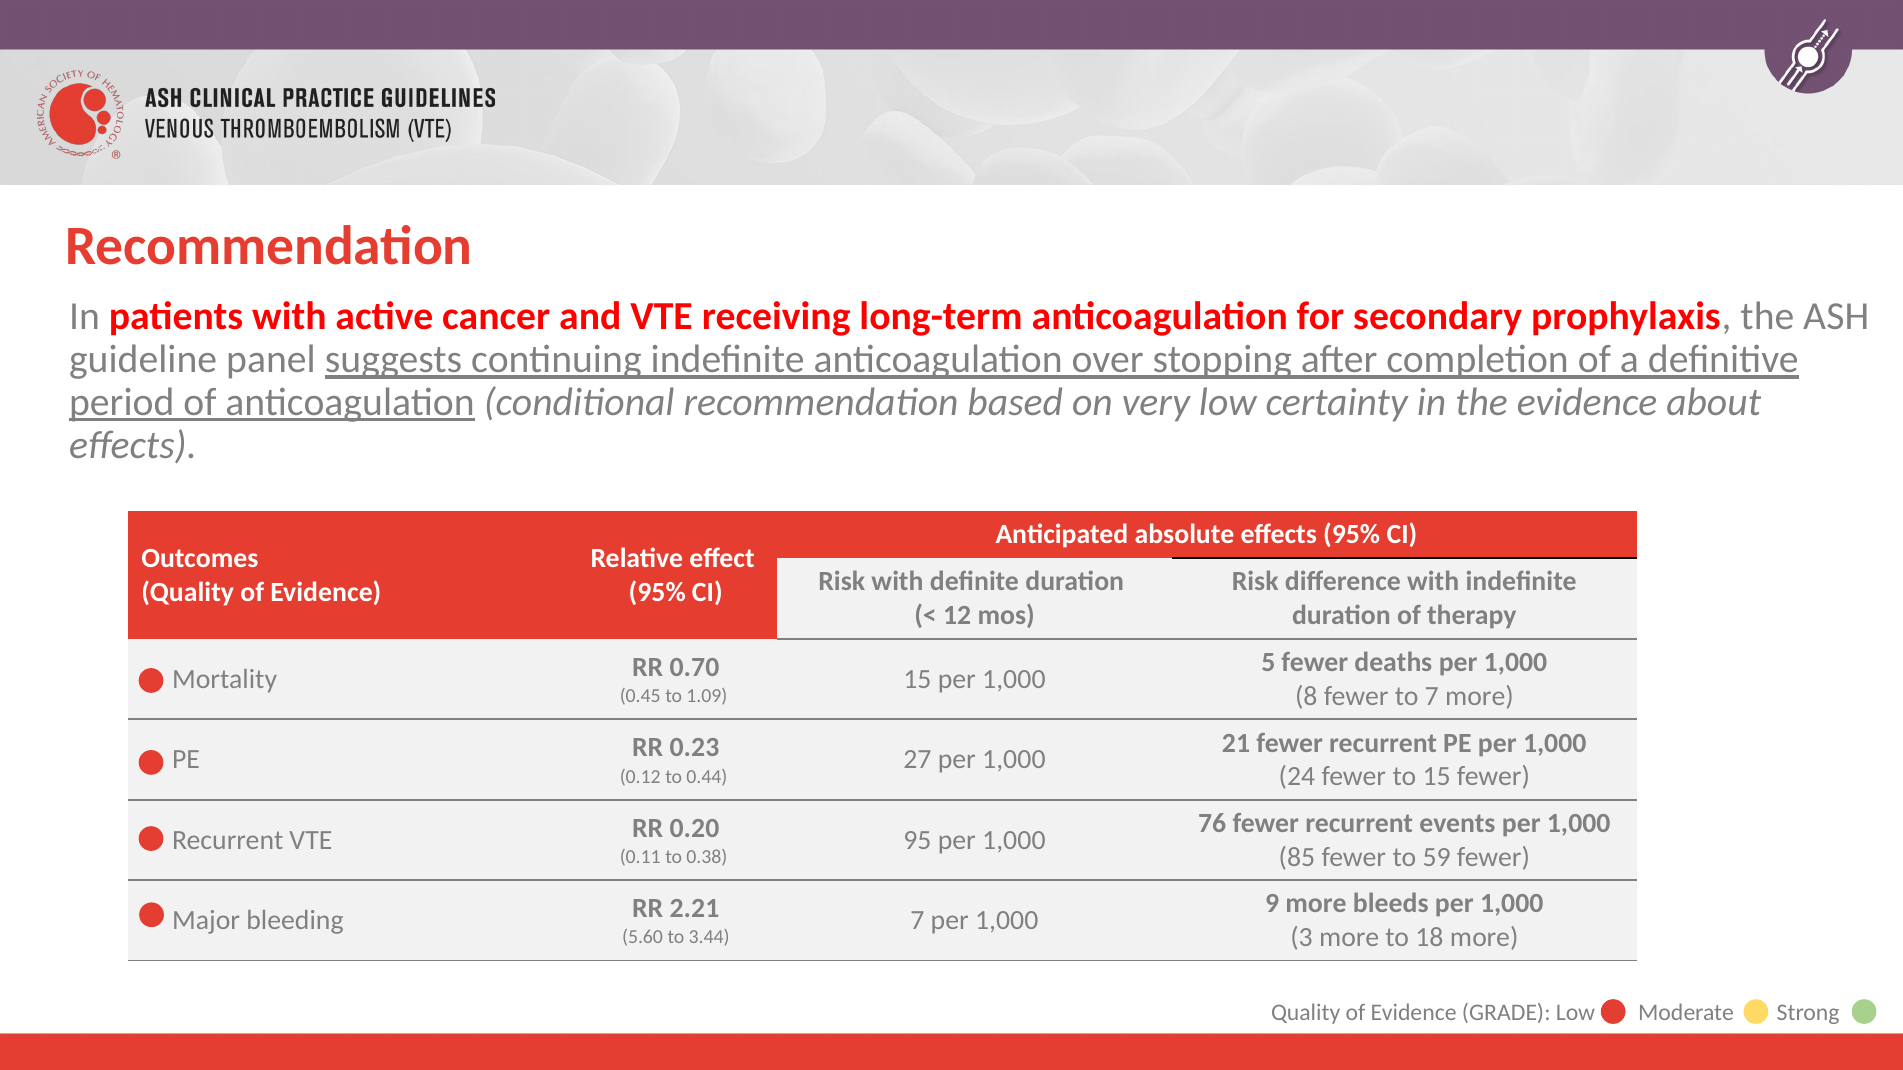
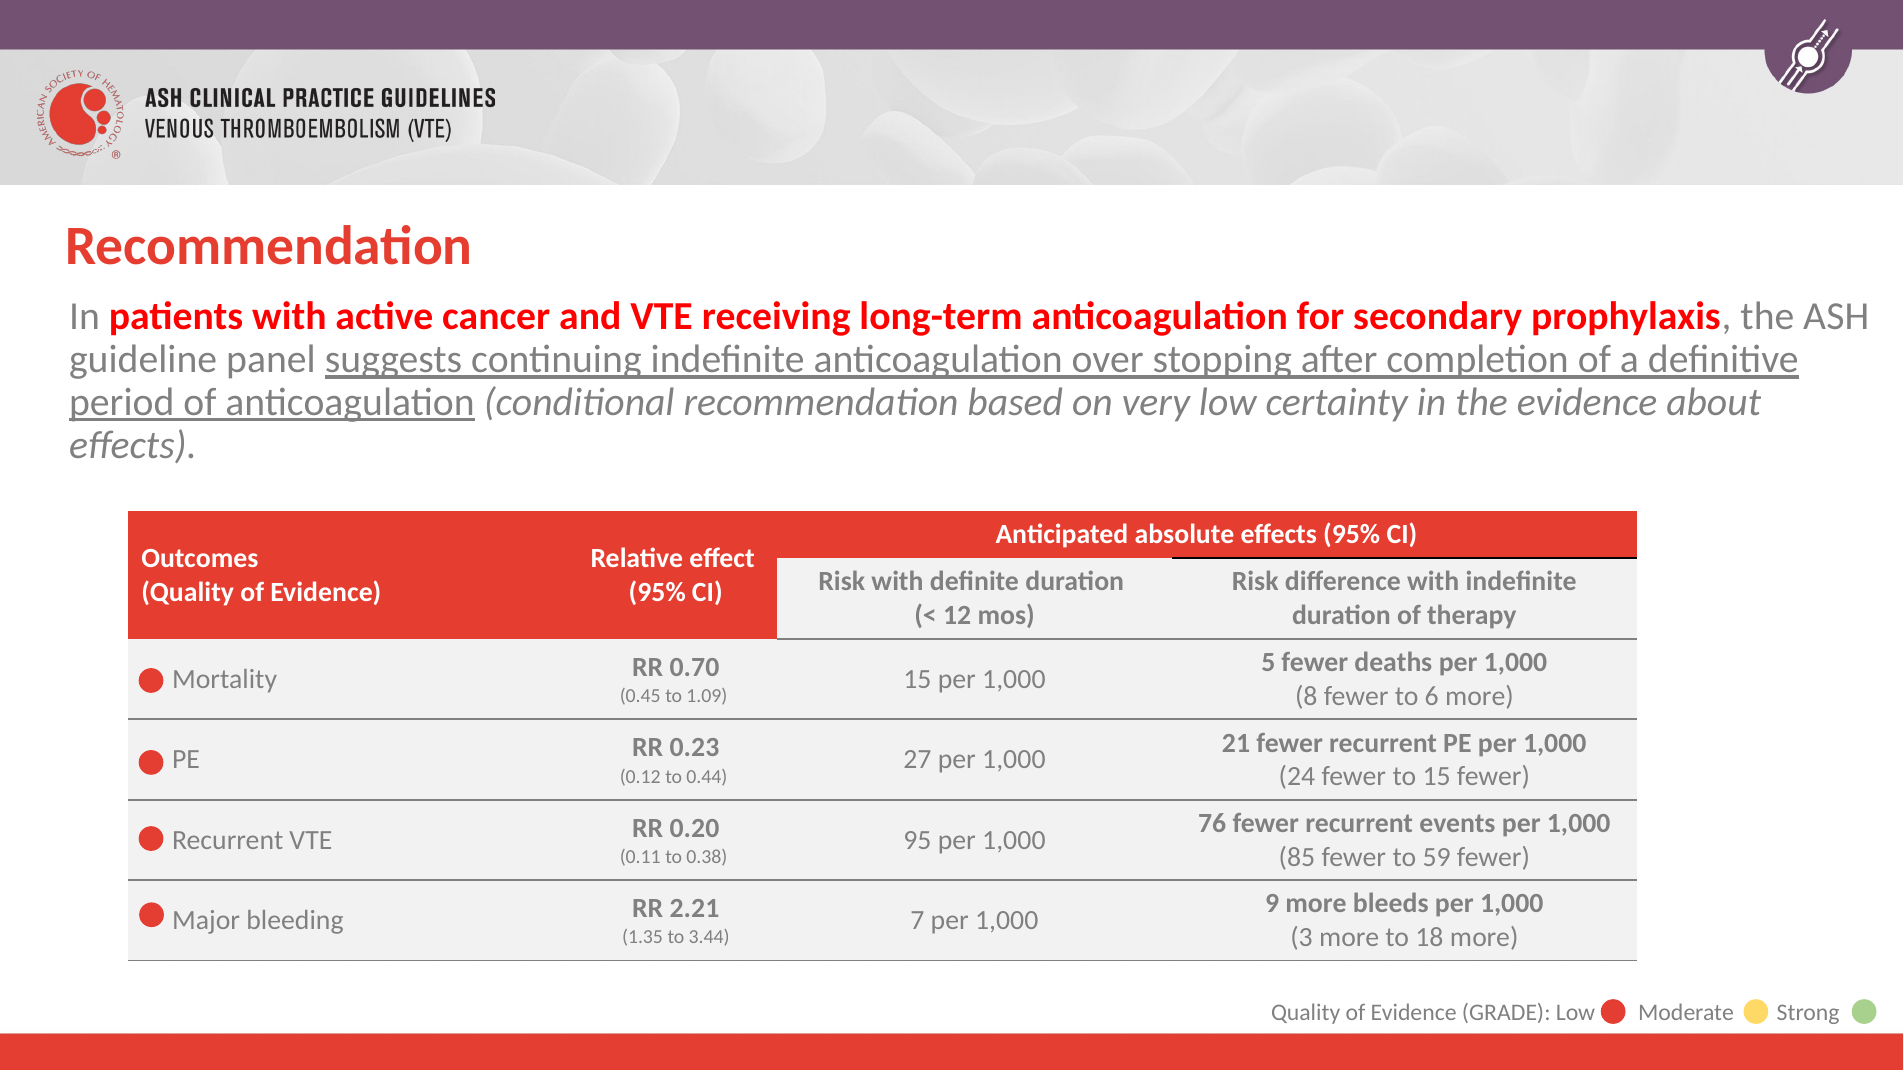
to 7: 7 -> 6
5.60: 5.60 -> 1.35
